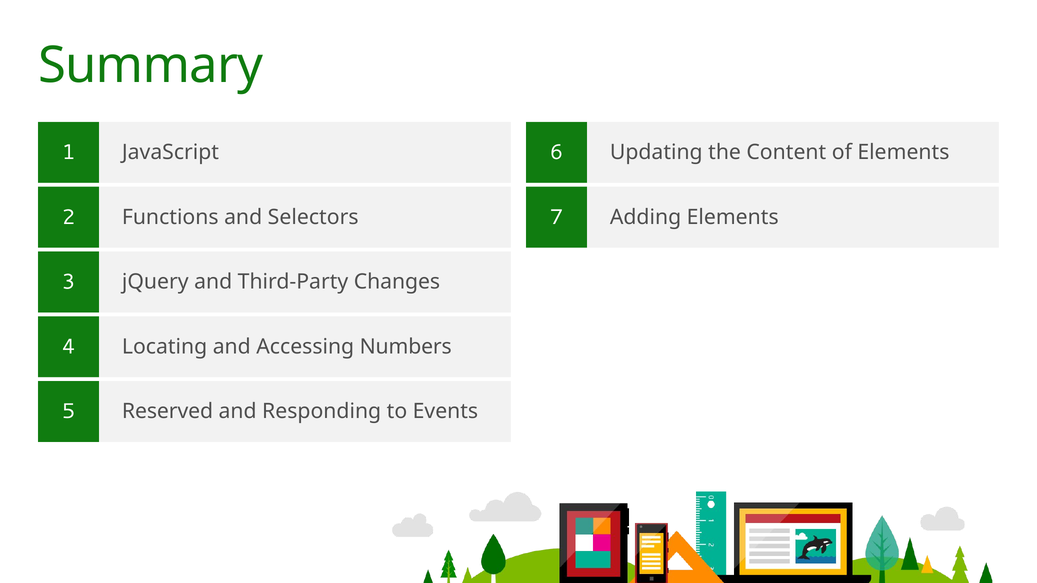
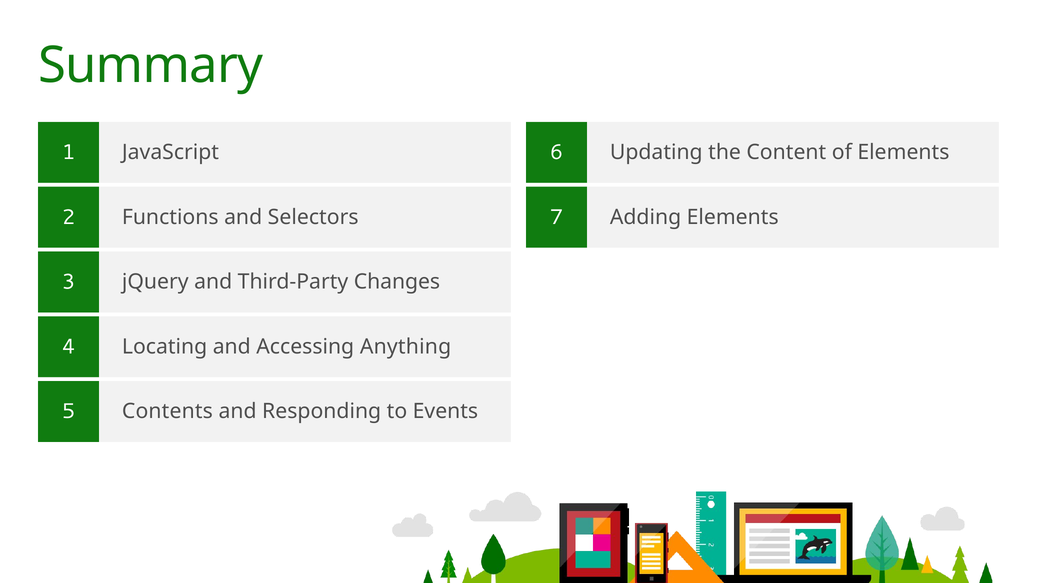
Numbers: Numbers -> Anything
Reserved: Reserved -> Contents
